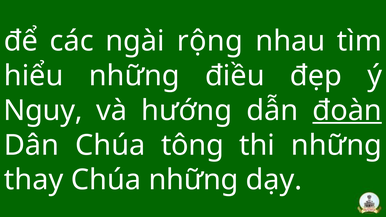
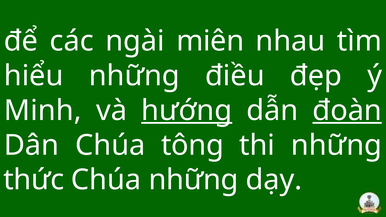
rộng: rộng -> miên
Nguy: Nguy -> Minh
hướng underline: none -> present
thay: thay -> thức
